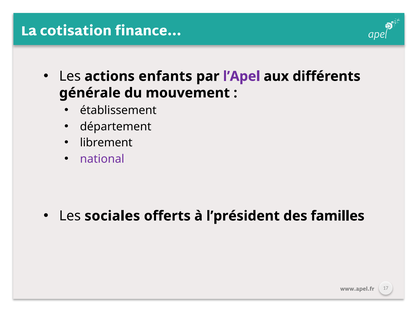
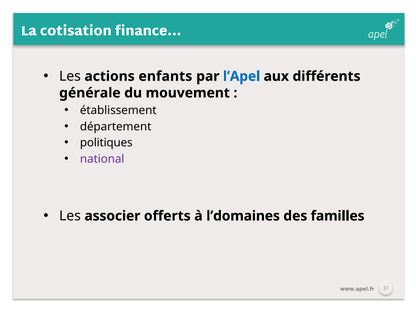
l’Apel colour: purple -> blue
librement: librement -> politiques
sociales: sociales -> associer
l’président: l’président -> l’domaines
